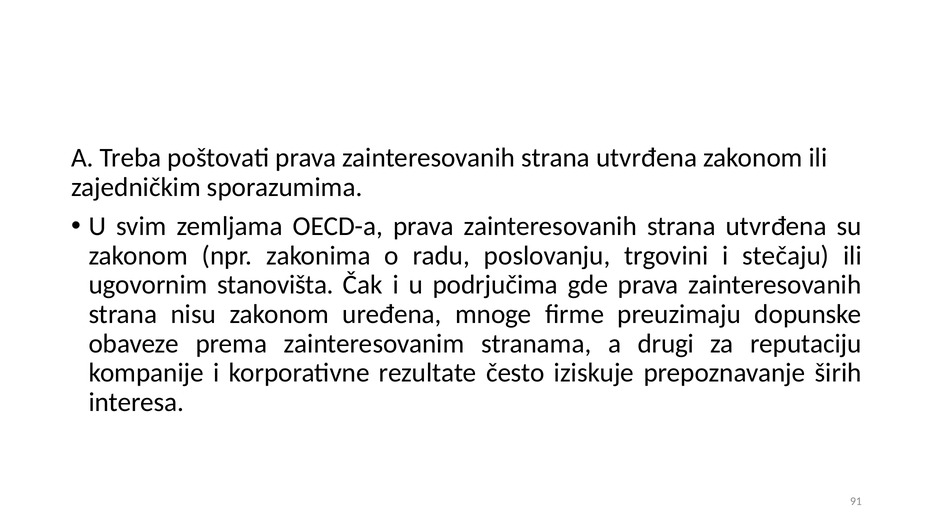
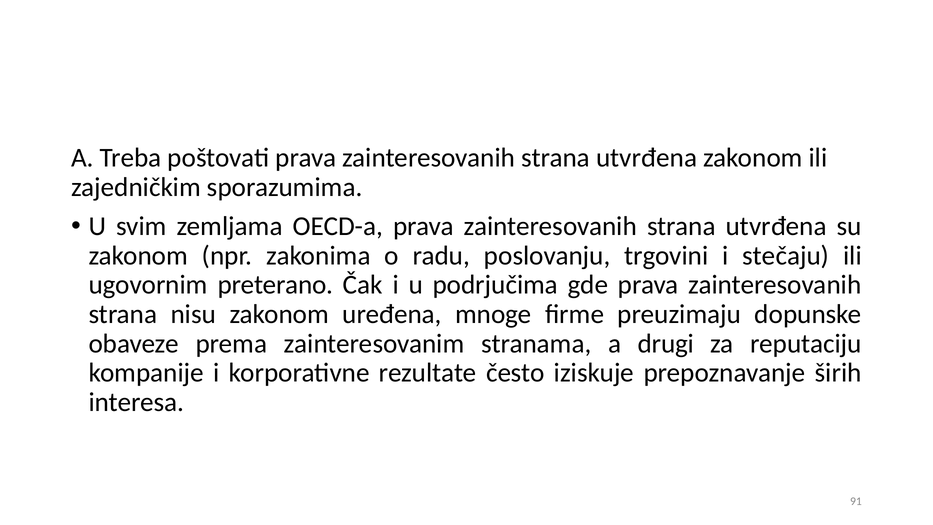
stanovišta: stanovišta -> preterano
